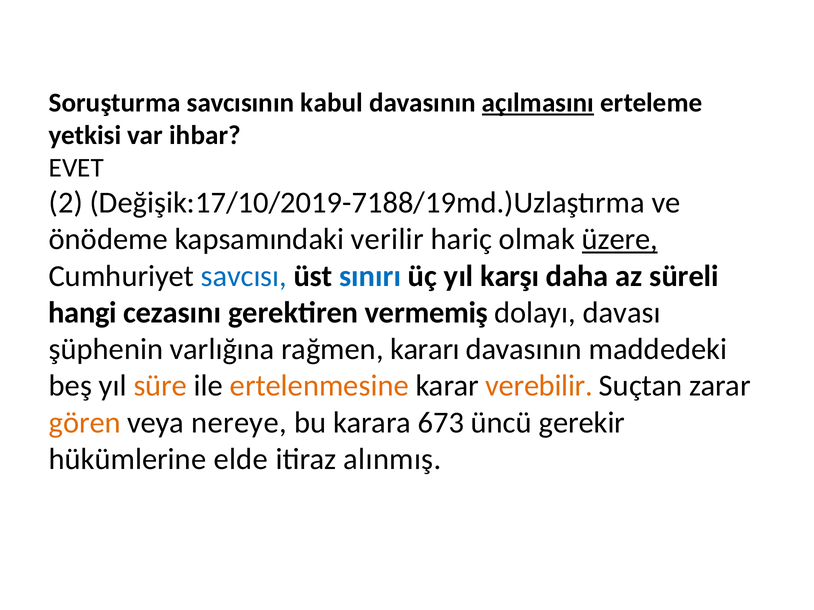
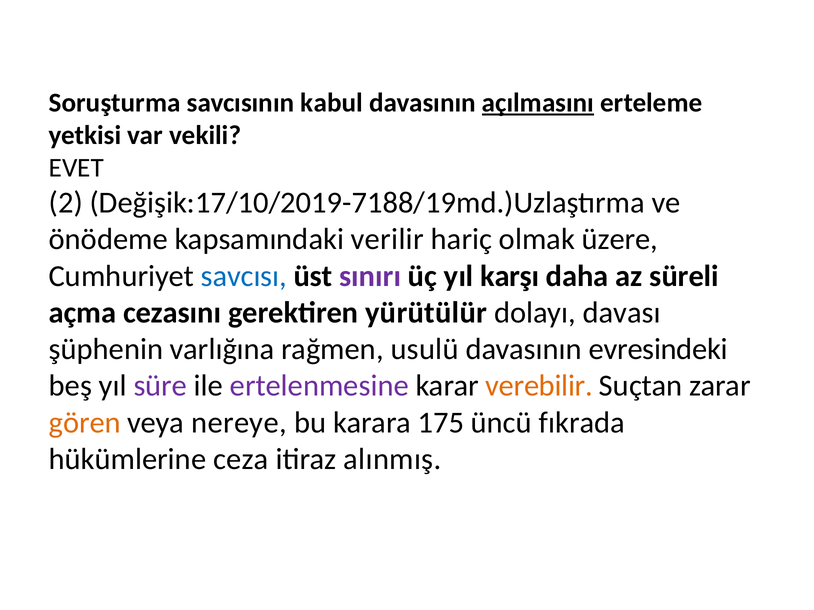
ihbar: ihbar -> vekili
üzere underline: present -> none
sınırı colour: blue -> purple
hangi: hangi -> açma
vermemiş: vermemiş -> yürütülür
kararı: kararı -> usulü
maddedeki: maddedeki -> evresindeki
süre colour: orange -> purple
ertelenmesine colour: orange -> purple
673: 673 -> 175
gerekir: gerekir -> fıkrada
elde: elde -> ceza
